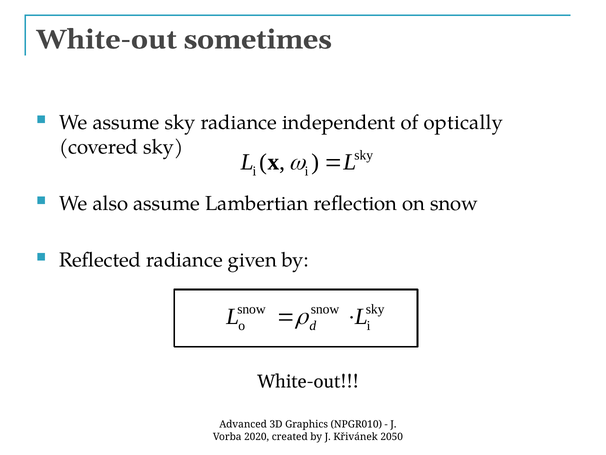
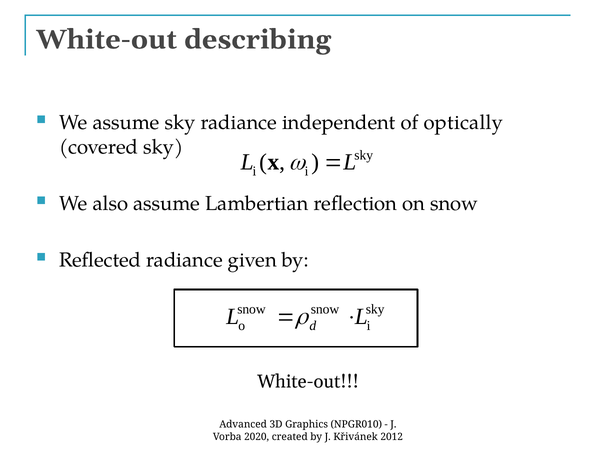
sometimes: sometimes -> describing
2050: 2050 -> 2012
